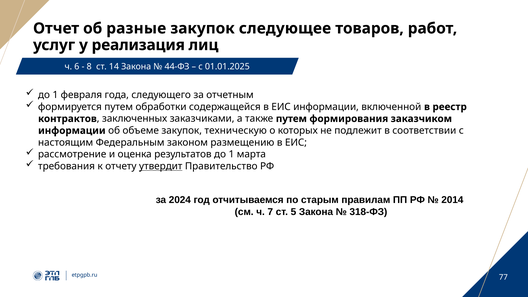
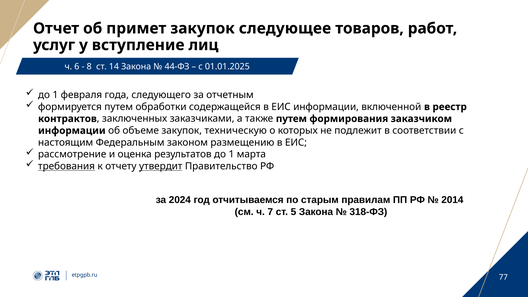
разные: разные -> примет
реализация: реализация -> вступление
требования underline: none -> present
